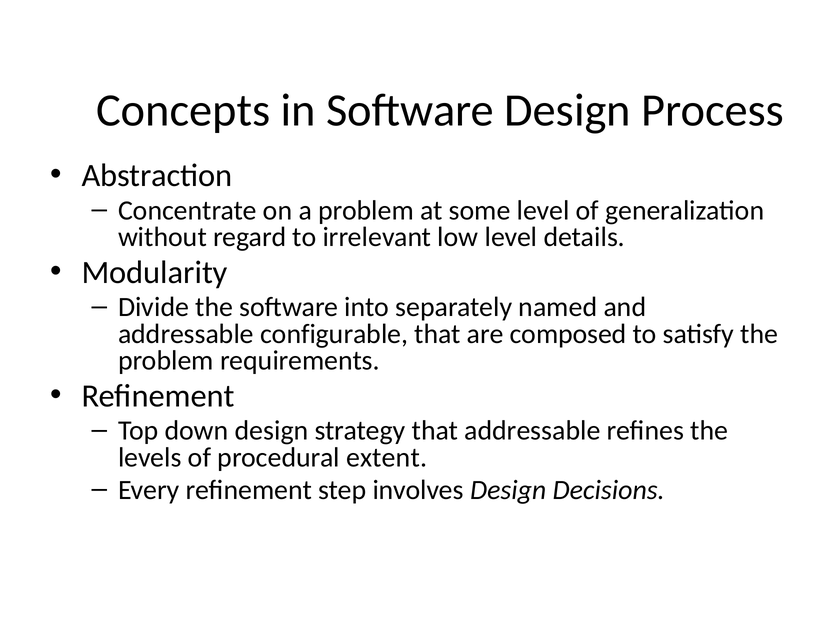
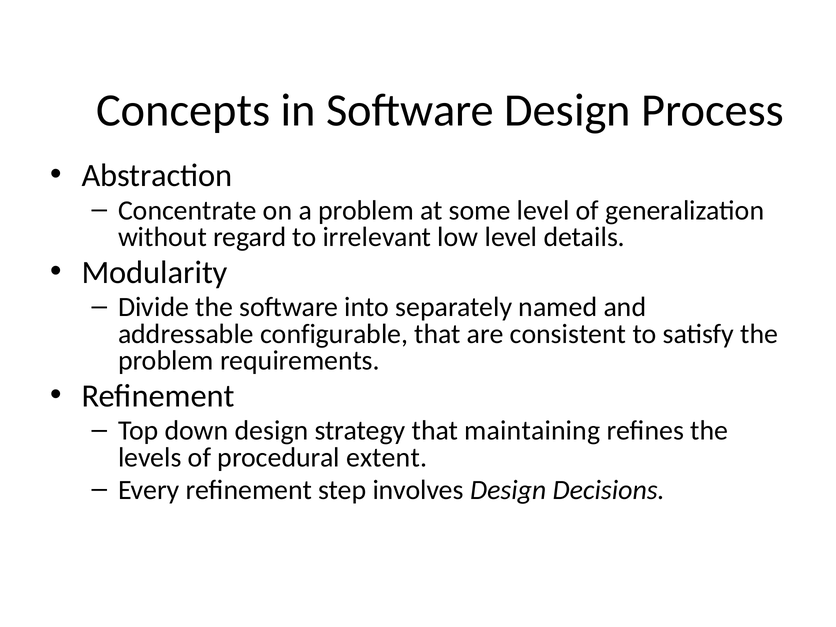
composed: composed -> consistent
that addressable: addressable -> maintaining
